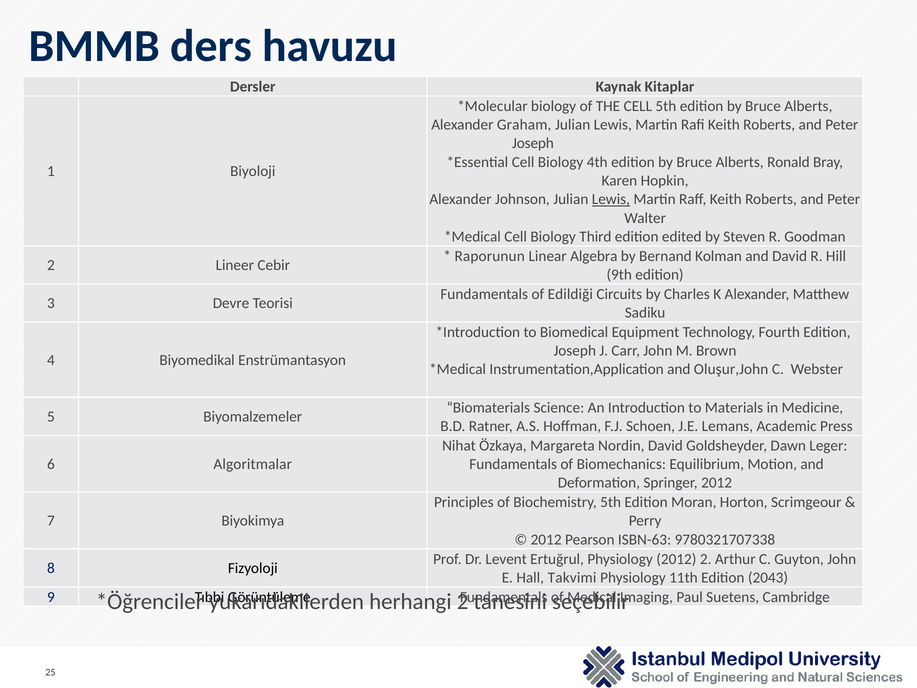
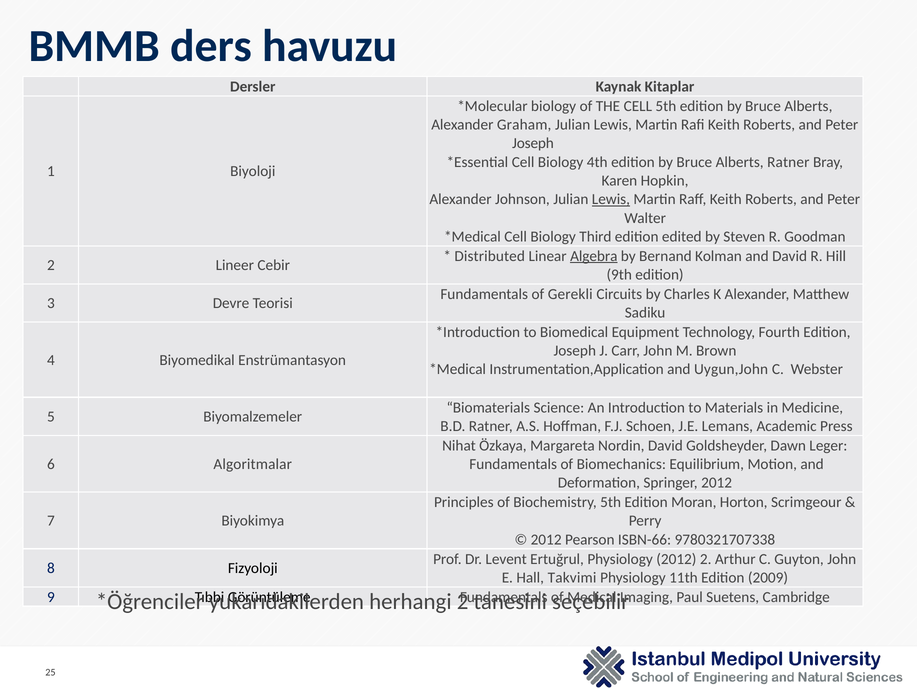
Alberts Ronald: Ronald -> Ratner
Raporunun: Raporunun -> Distributed
Algebra underline: none -> present
Edildiği: Edildiği -> Gerekli
Oluşur,John: Oluşur,John -> Uygun,John
ISBN-63: ISBN-63 -> ISBN-66
2043: 2043 -> 2009
